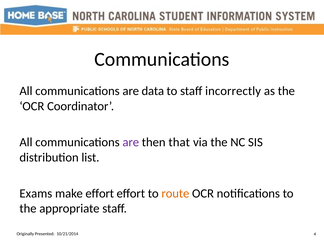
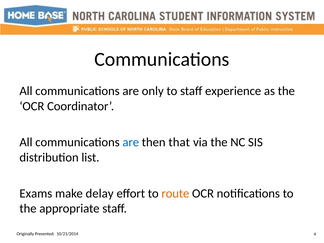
data: data -> only
incorrectly: incorrectly -> experience
are at (131, 142) colour: purple -> blue
make effort: effort -> delay
